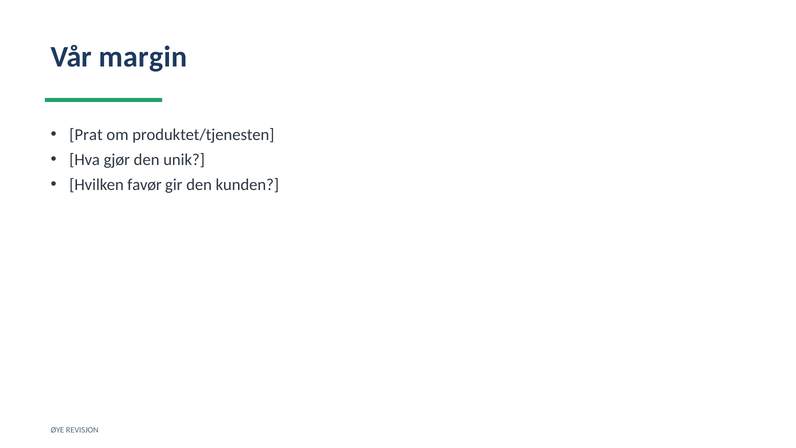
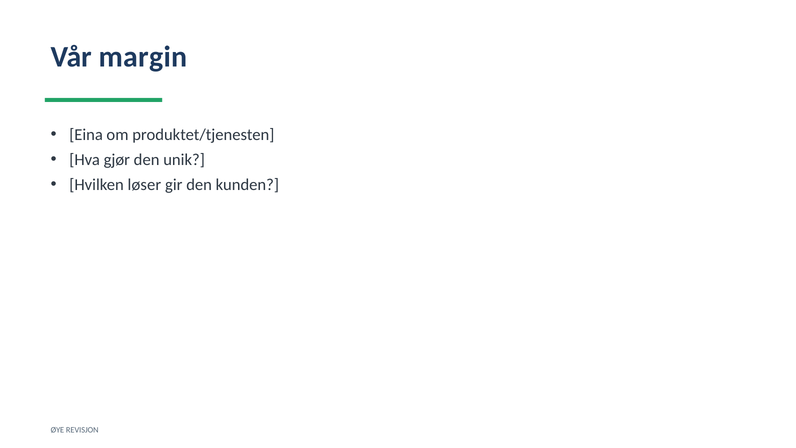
Prat: Prat -> Eina
favør: favør -> løser
